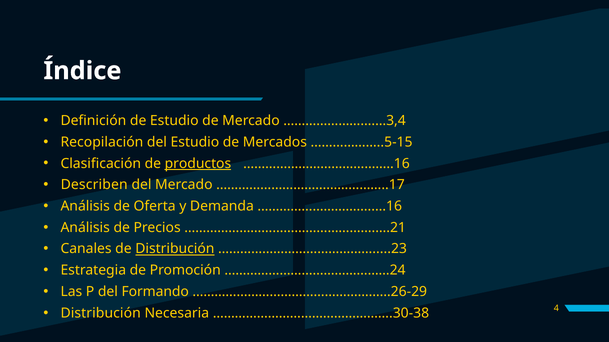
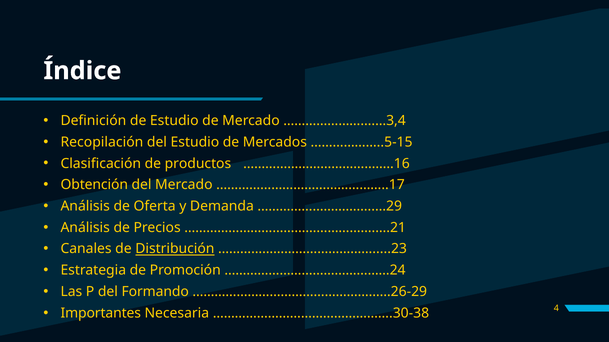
productos underline: present -> none
Describen: Describen -> Obtención
…………………………..…16: …………………………..…16 -> …………………………..…29
Distribución at (101, 313): Distribución -> Importantes
